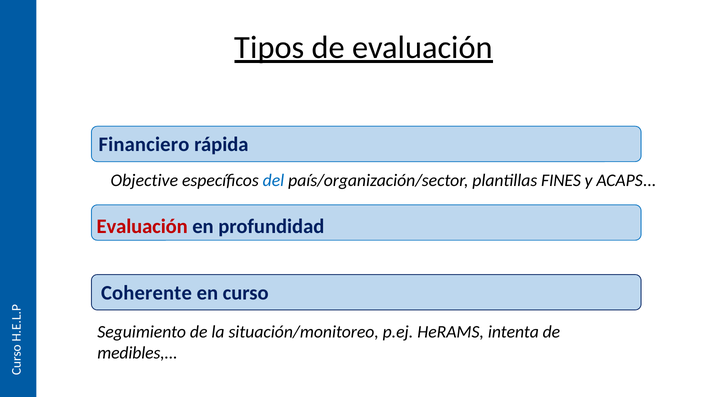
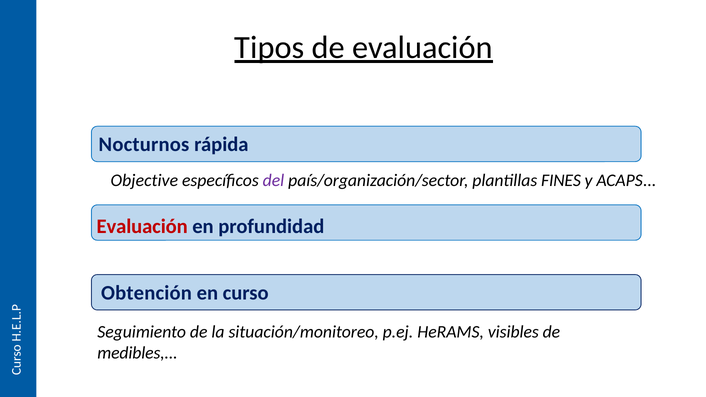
Financiero: Financiero -> Nocturnos
del colour: blue -> purple
Coherente: Coherente -> Obtención
intenta: intenta -> visibles
